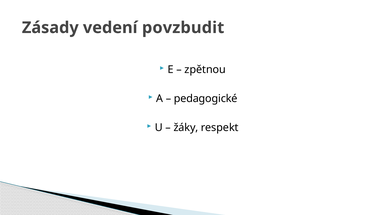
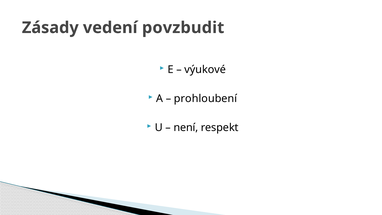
zpětnou: zpětnou -> výukové
pedagogické: pedagogické -> prohloubení
žáky: žáky -> není
